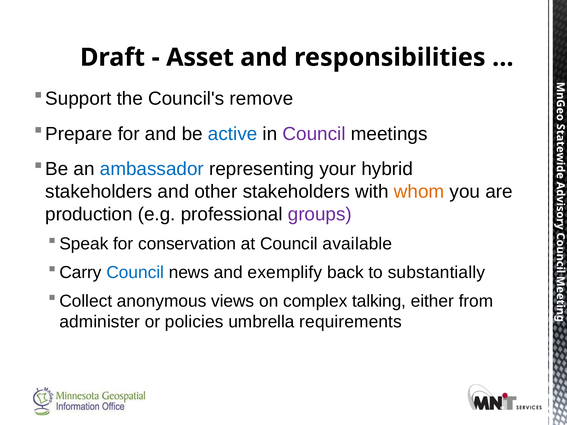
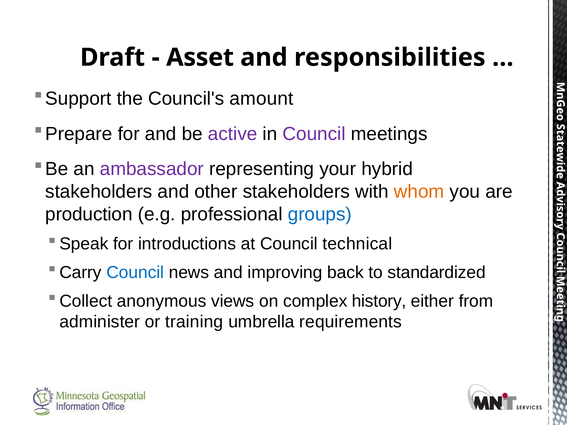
remove: remove -> amount
active colour: blue -> purple
ambassador colour: blue -> purple
groups colour: purple -> blue
conservation: conservation -> introductions
available: available -> technical
exemplify: exemplify -> improving
substantially: substantially -> standardized
talking: talking -> history
policies: policies -> training
